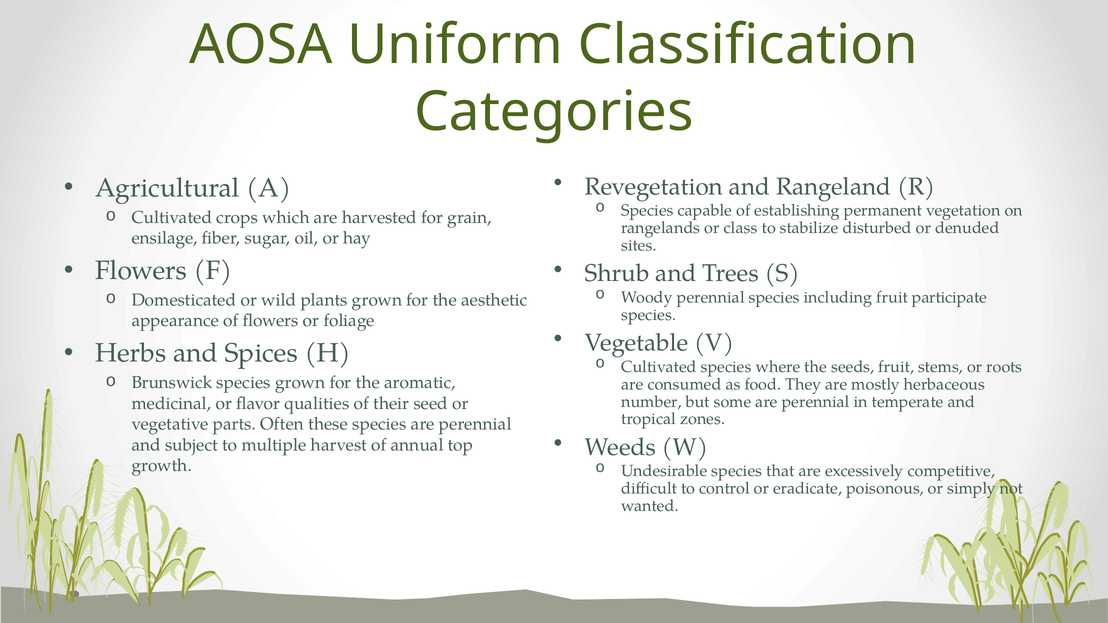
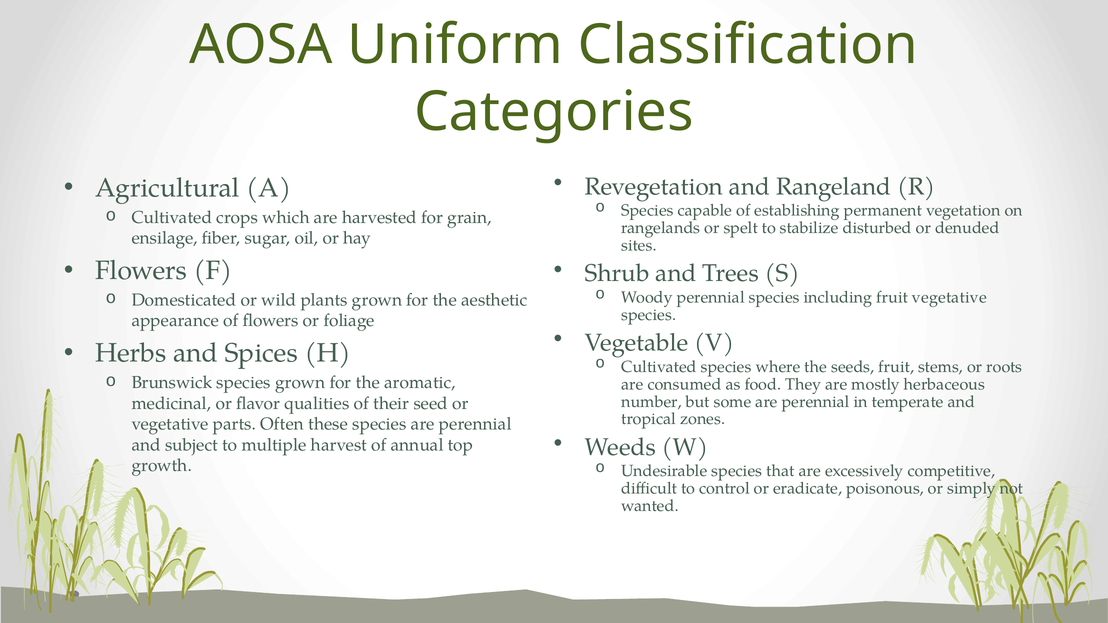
class: class -> spelt
fruit participate: participate -> vegetative
